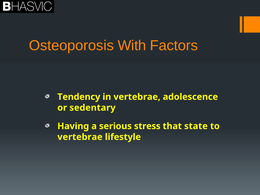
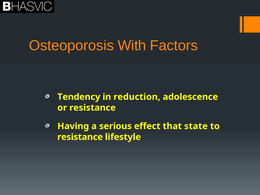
in vertebrae: vertebrae -> reduction
or sedentary: sedentary -> resistance
stress: stress -> effect
vertebrae at (80, 137): vertebrae -> resistance
